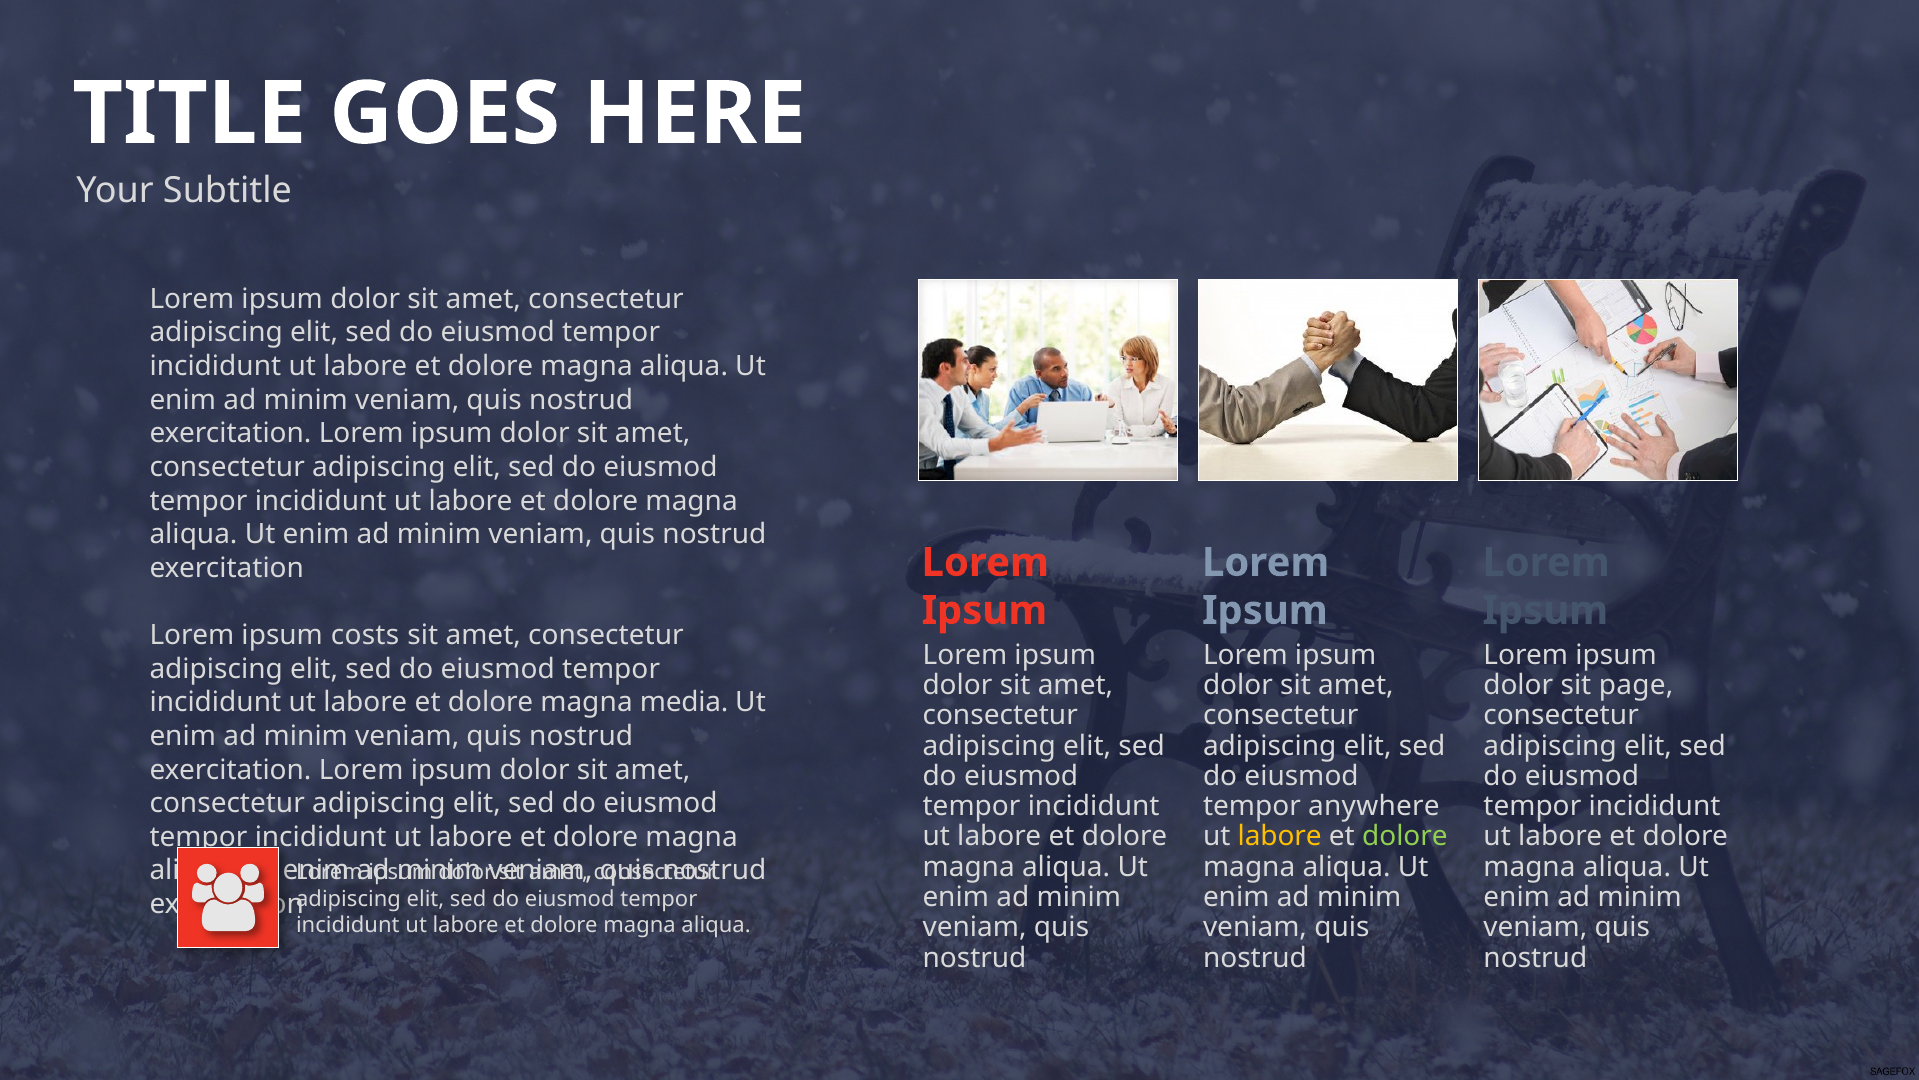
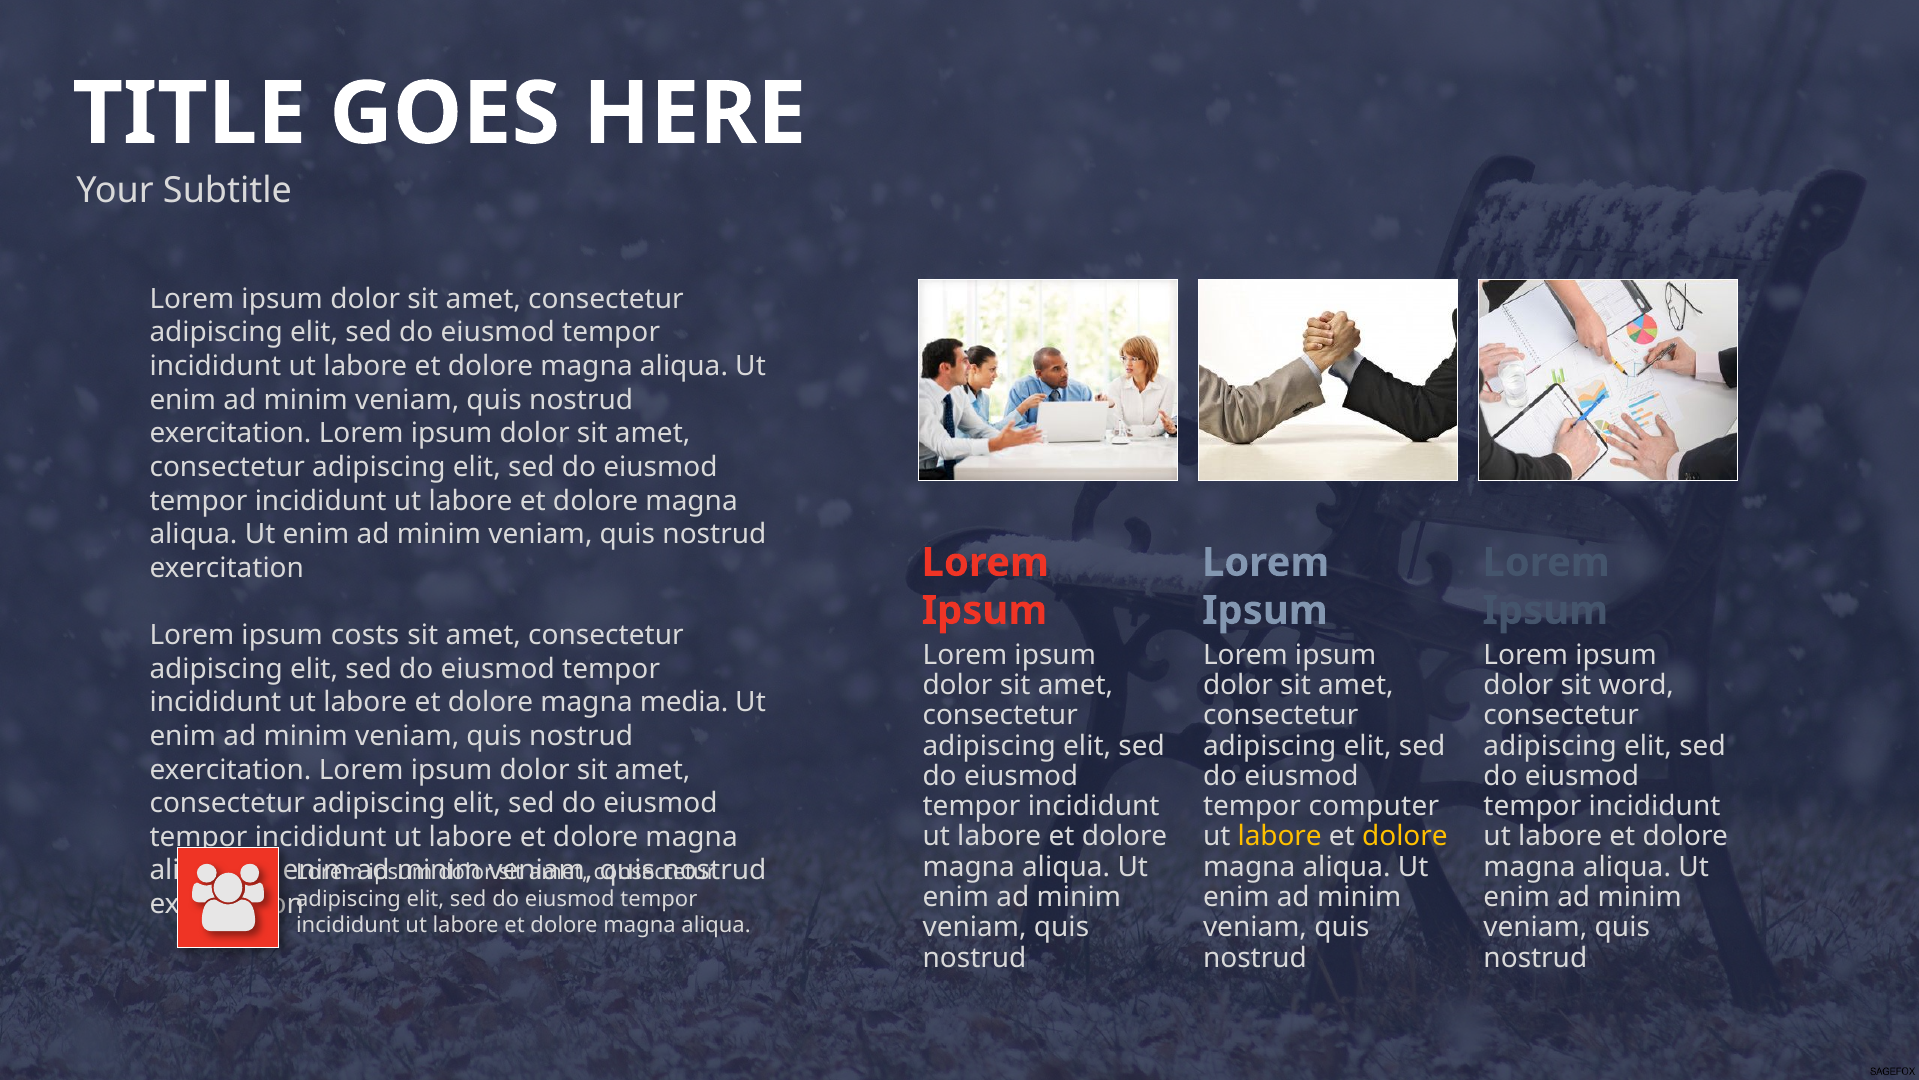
page: page -> word
anywhere: anywhere -> computer
dolore at (1405, 836) colour: light green -> yellow
